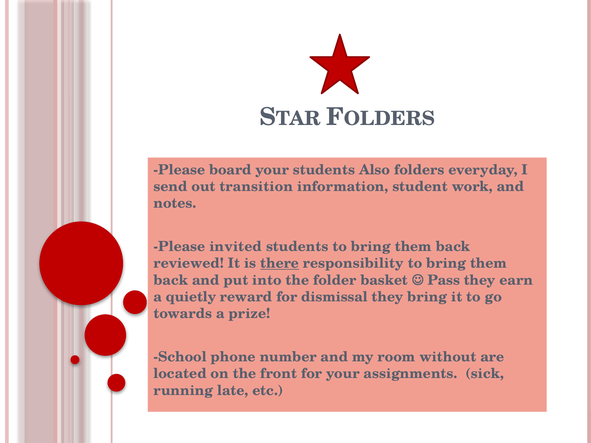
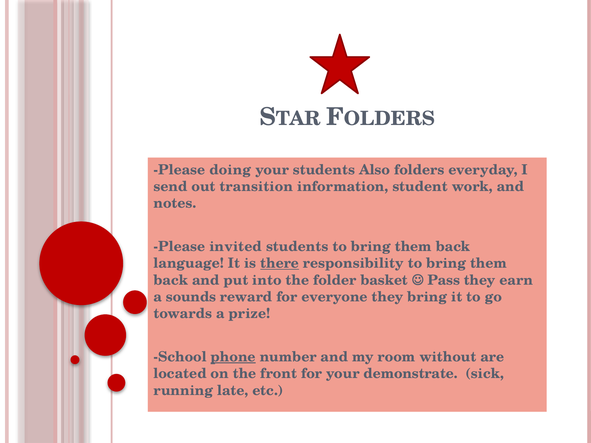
board: board -> doing
reviewed: reviewed -> language
quietly: quietly -> sounds
dismissal: dismissal -> everyone
phone underline: none -> present
assignments: assignments -> demonstrate
